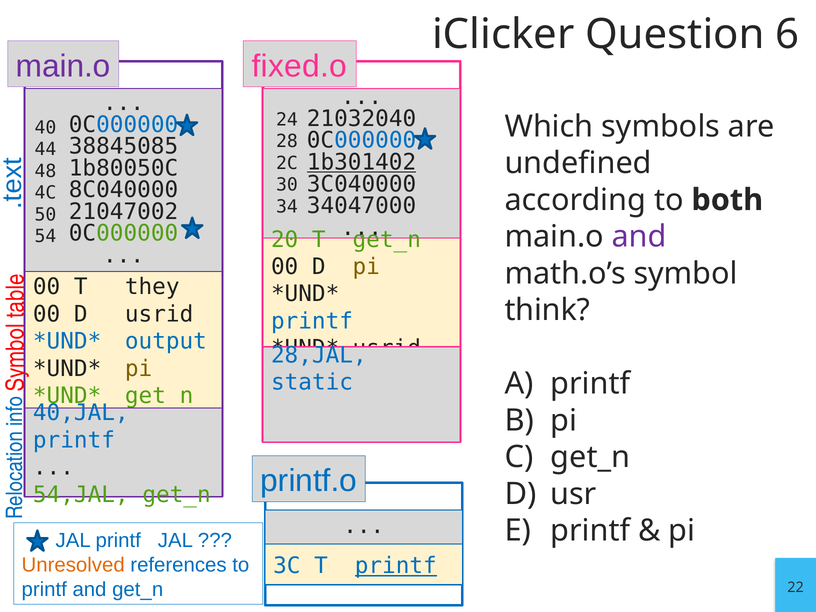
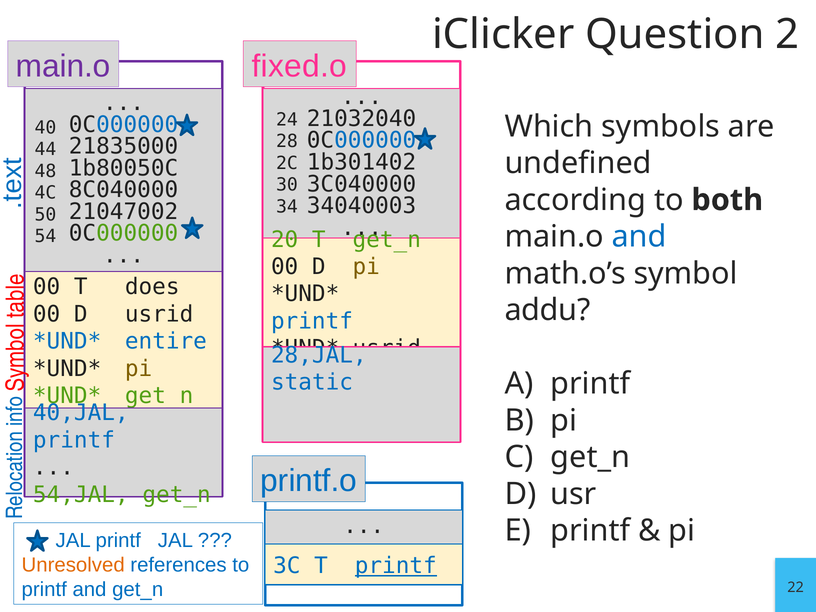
6: 6 -> 2
38845085: 38845085 -> 21835000
1b301402 underline: present -> none
34047000: 34047000 -> 34040003
and at (639, 237) colour: purple -> blue
they: they -> does
think: think -> addu
output: output -> entire
